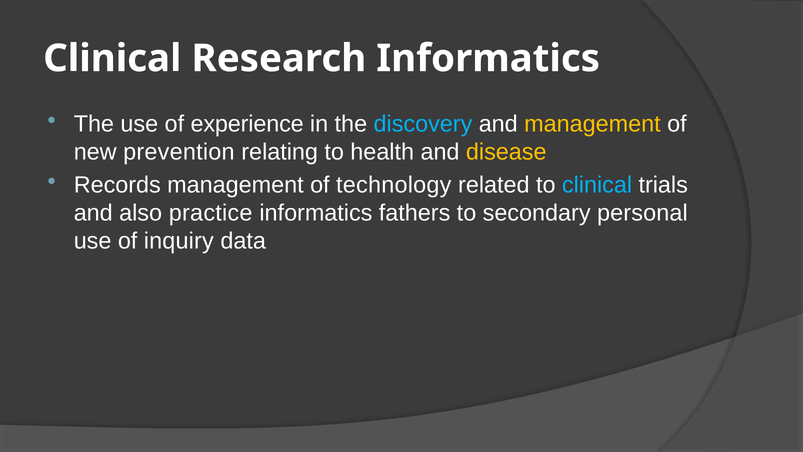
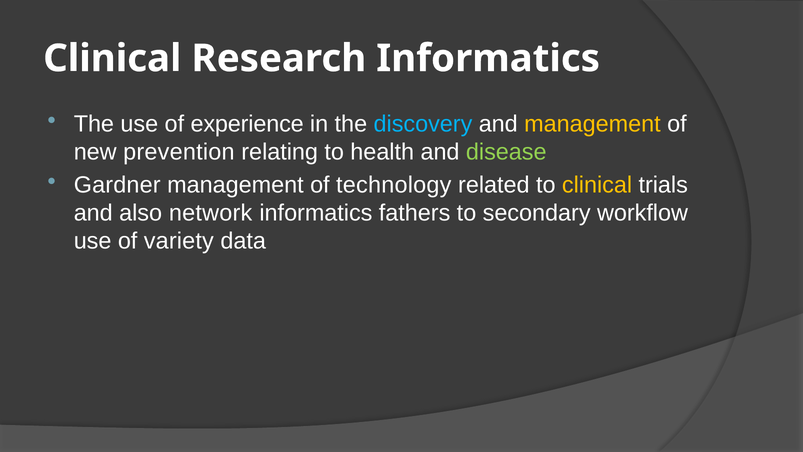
disease colour: yellow -> light green
Records: Records -> Gardner
clinical at (597, 185) colour: light blue -> yellow
practice: practice -> network
personal: personal -> workflow
inquiry: inquiry -> variety
